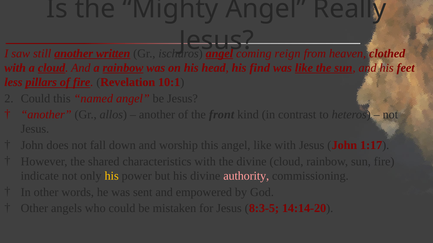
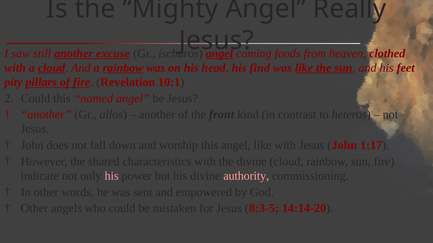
written: written -> excuse
reign: reign -> foods
less: less -> pity
his at (112, 176) colour: yellow -> pink
